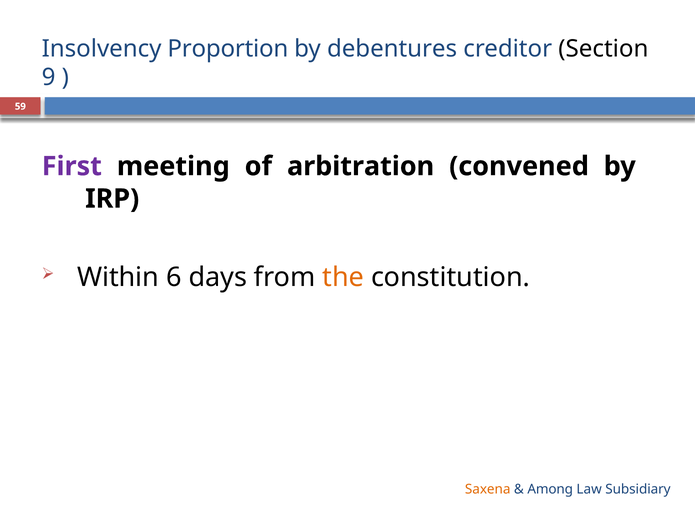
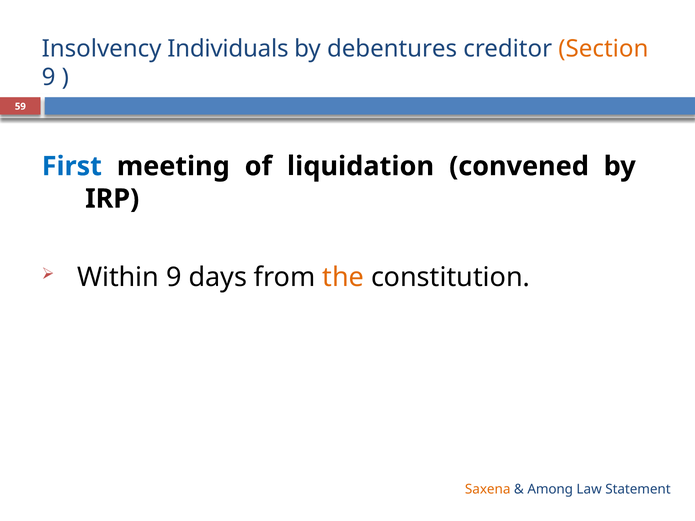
Proportion: Proportion -> Individuals
Section colour: black -> orange
First colour: purple -> blue
arbitration: arbitration -> liquidation
Within 6: 6 -> 9
Subsidiary: Subsidiary -> Statement
